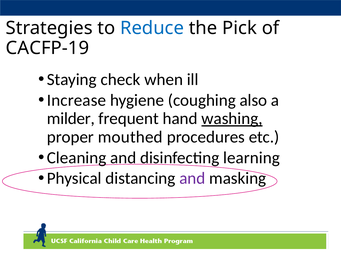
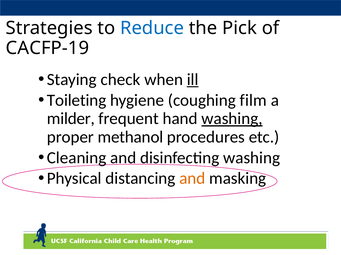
ill underline: none -> present
Increase: Increase -> Toileting
also: also -> film
mouthed: mouthed -> methanol
disinfecting learning: learning -> washing
and at (192, 179) colour: purple -> orange
